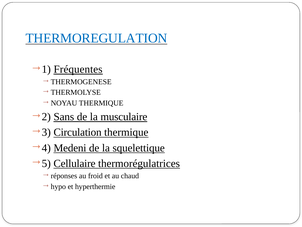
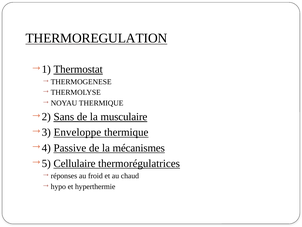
THERMOREGULATION colour: blue -> black
Fréquentes: Fréquentes -> Thermostat
Circulation: Circulation -> Enveloppe
Medeni: Medeni -> Passive
squelettique: squelettique -> mécanismes
